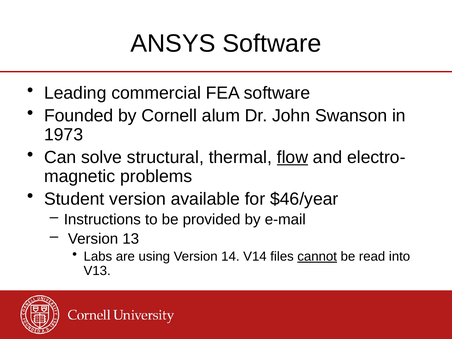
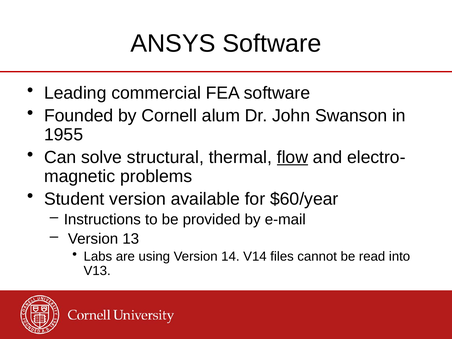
1973: 1973 -> 1955
$46/year: $46/year -> $60/year
cannot underline: present -> none
